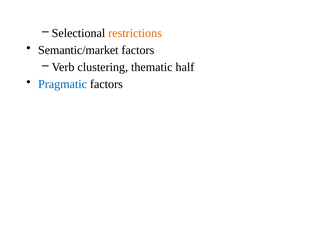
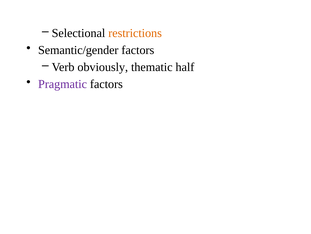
Semantic/market: Semantic/market -> Semantic/gender
clustering: clustering -> obviously
Pragmatic colour: blue -> purple
